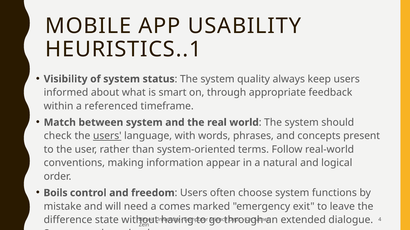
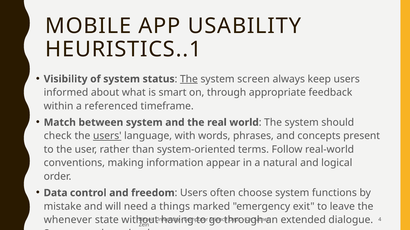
The at (189, 79) underline: none -> present
quality: quality -> screen
Boils: Boils -> Data
comes: comes -> things
difference: difference -> whenever
